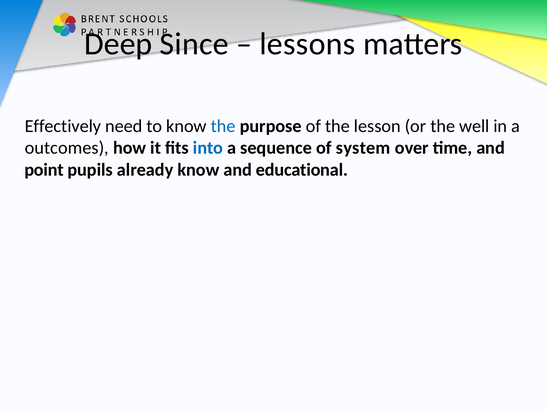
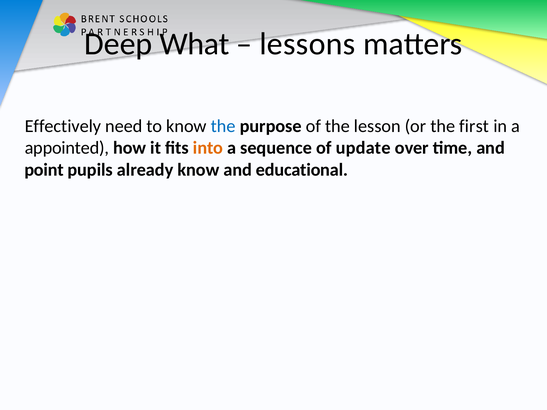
Since: Since -> What
well: well -> first
outcomes: outcomes -> appointed
into colour: blue -> orange
system: system -> update
